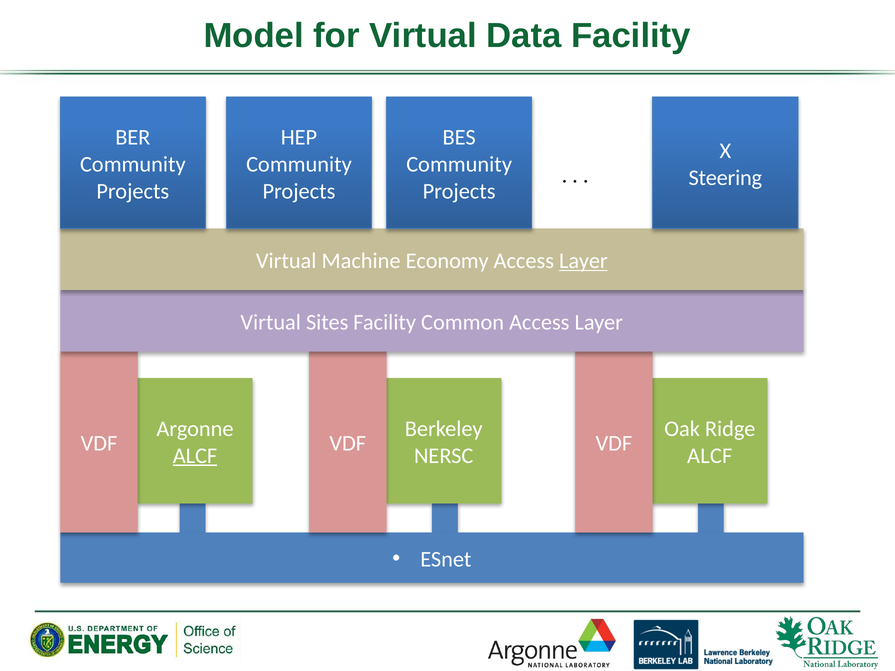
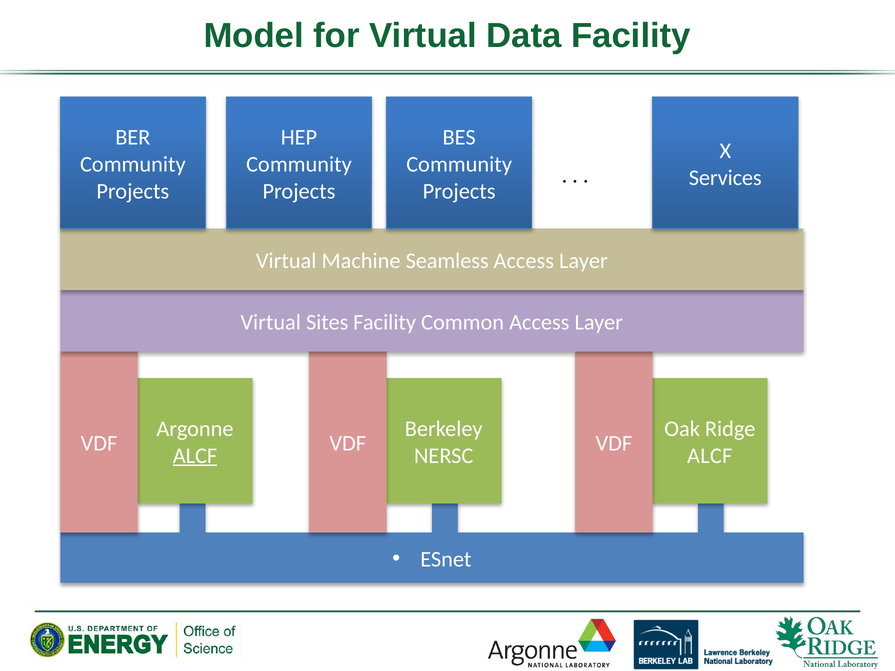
Steering: Steering -> Services
Economy: Economy -> Seamless
Layer at (583, 261) underline: present -> none
